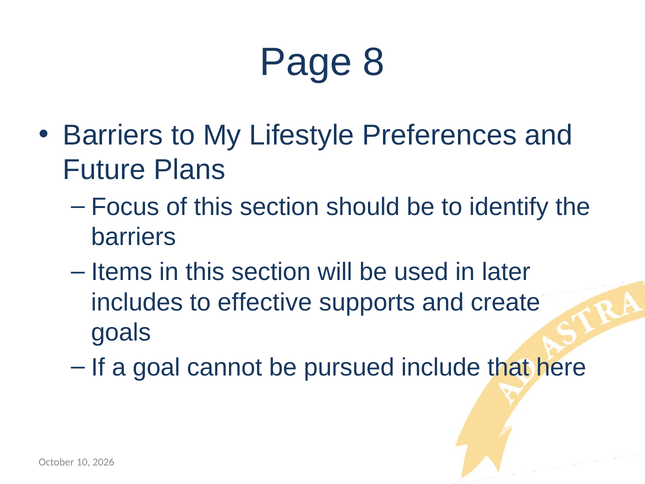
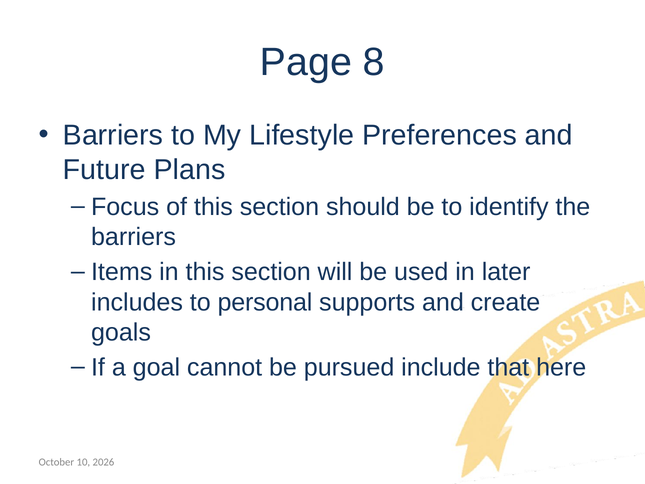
effective: effective -> personal
